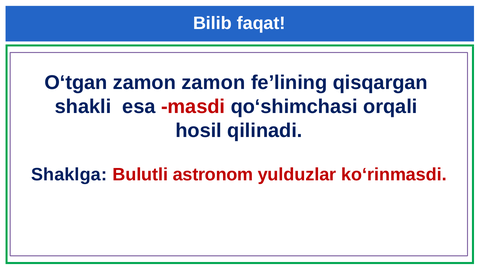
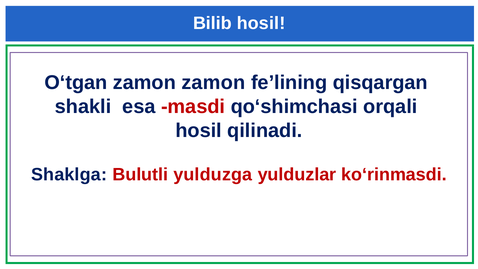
Bilib faqat: faqat -> hosil
astronom: astronom -> yulduzga
